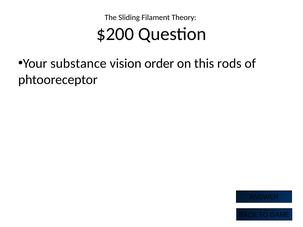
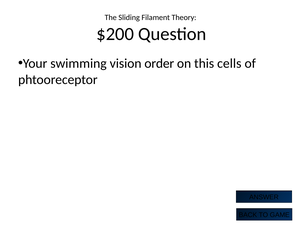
substance: substance -> swimming
rods: rods -> cells
